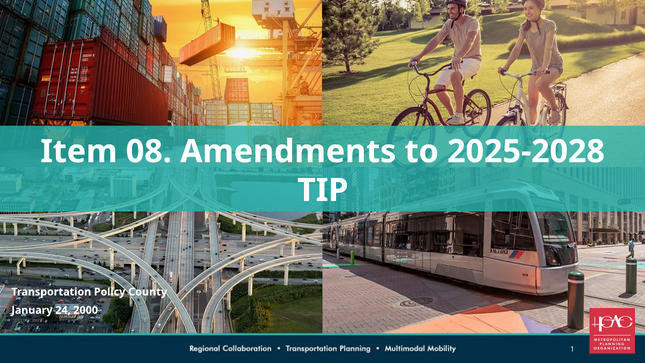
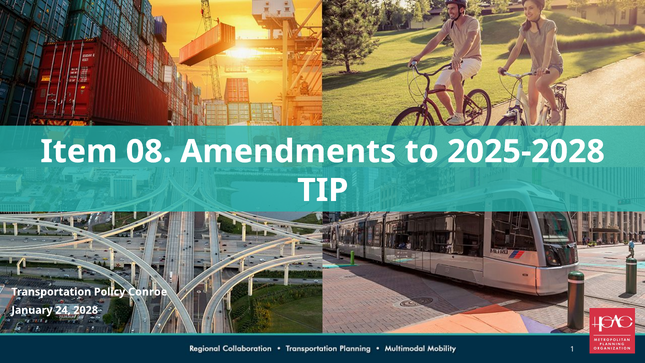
County: County -> Conroe
2000: 2000 -> 2028
